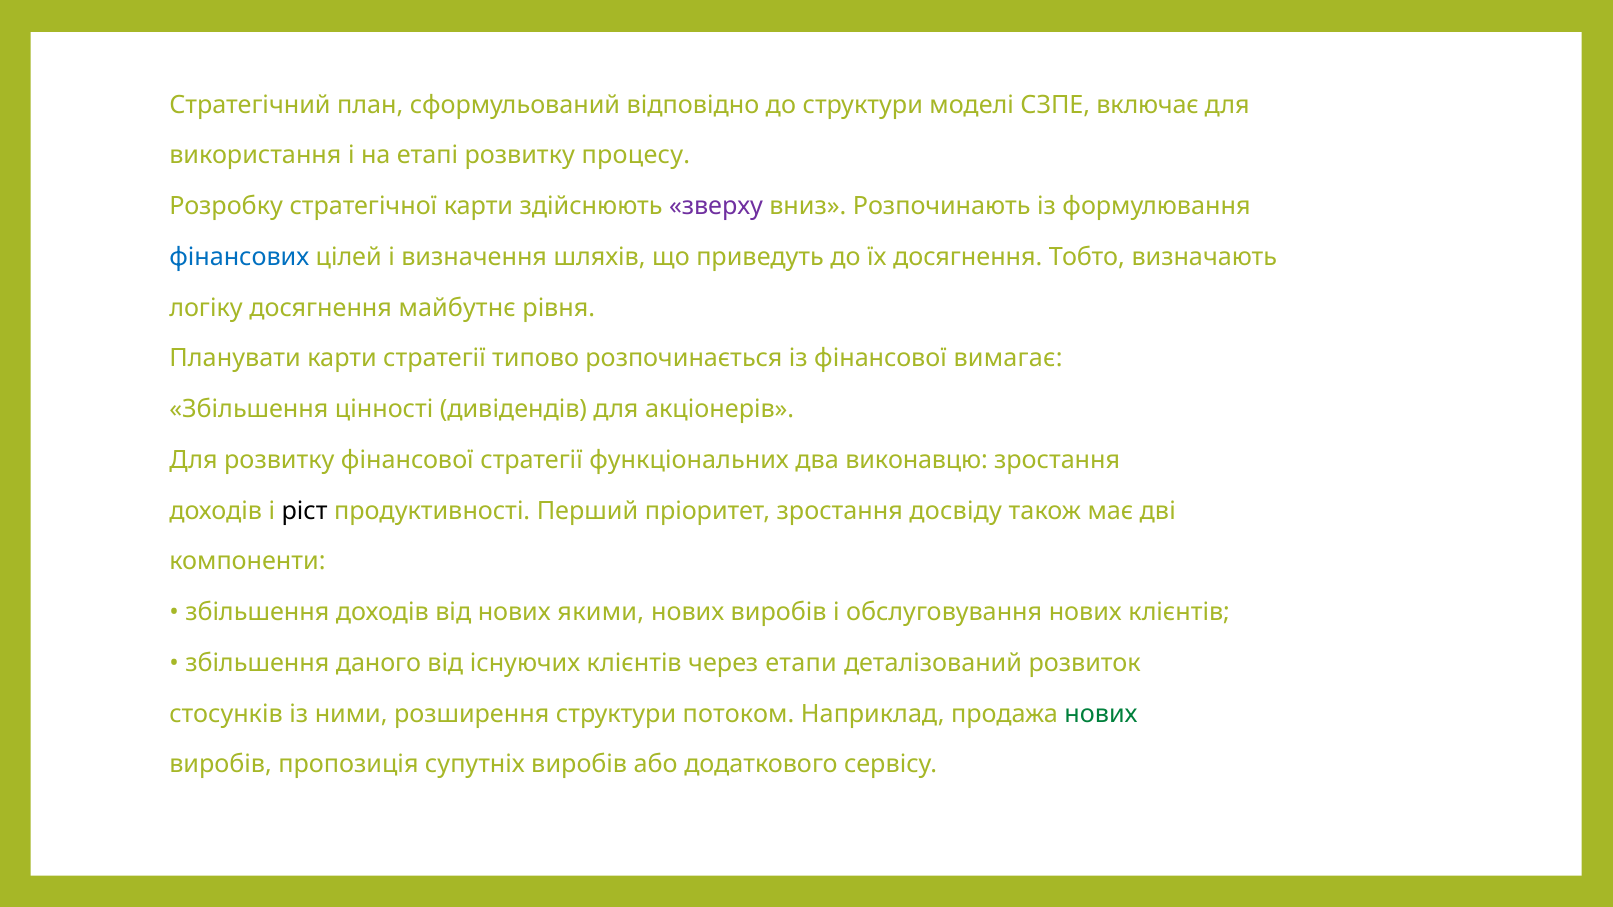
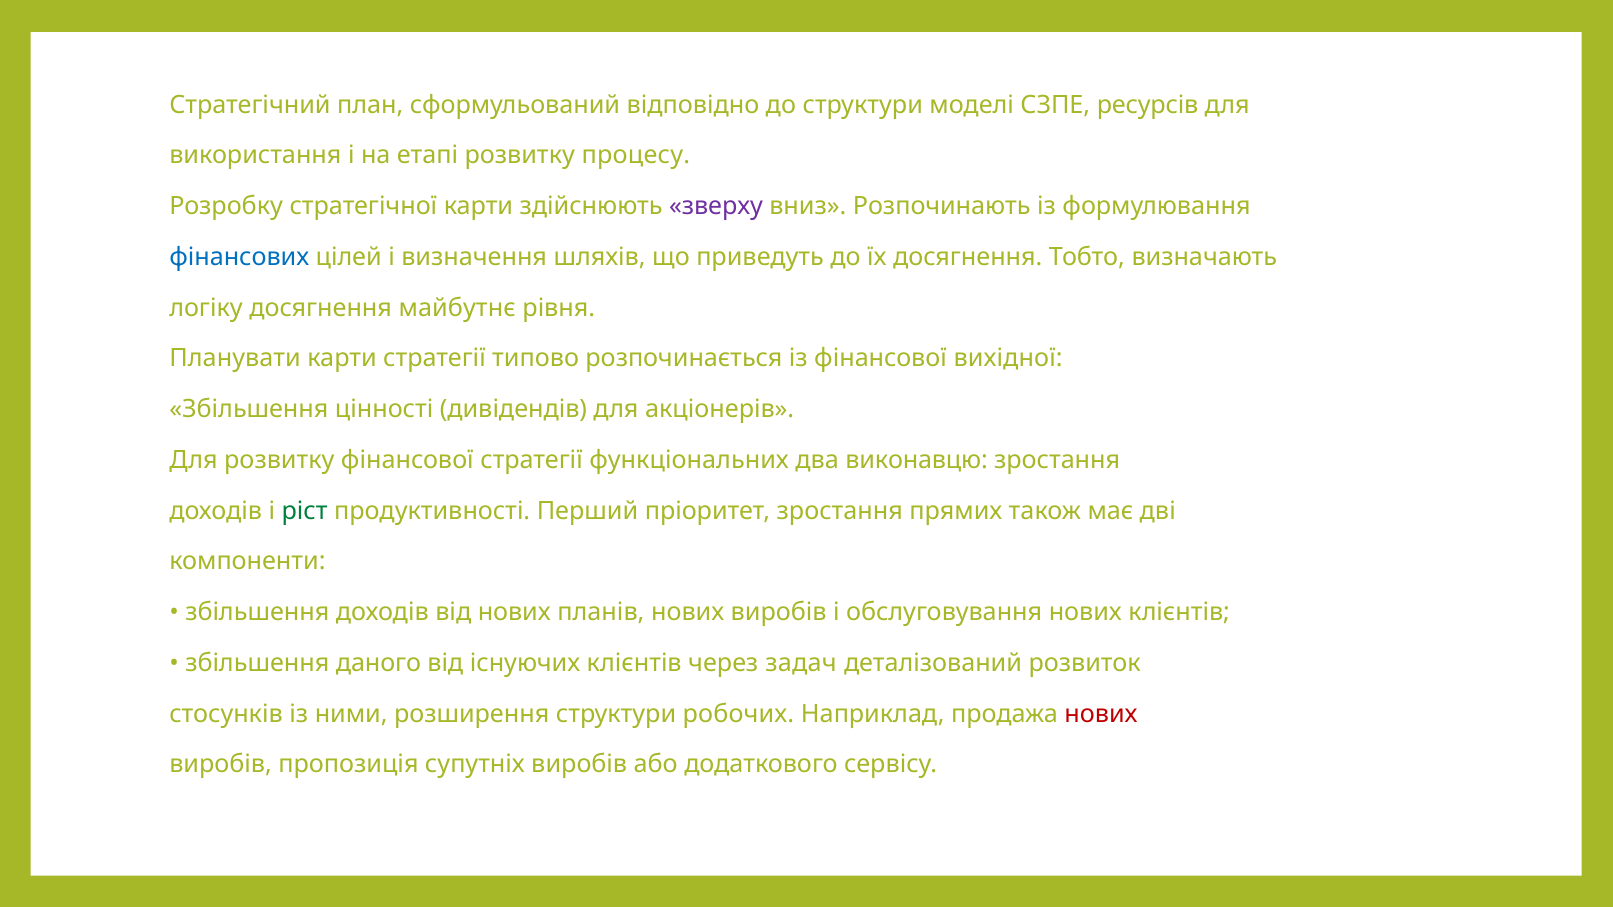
включає: включає -> ресурсів
вимагає: вимагає -> вихідної
ріст colour: black -> green
досвіду: досвіду -> прямих
якими: якими -> планів
етапи: етапи -> задач
потоком: потоком -> робочих
нових at (1101, 714) colour: green -> red
